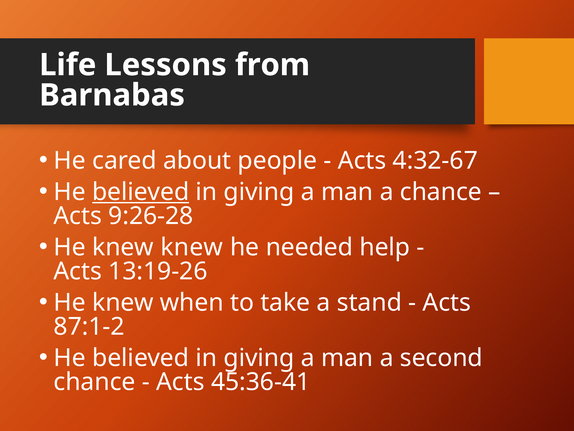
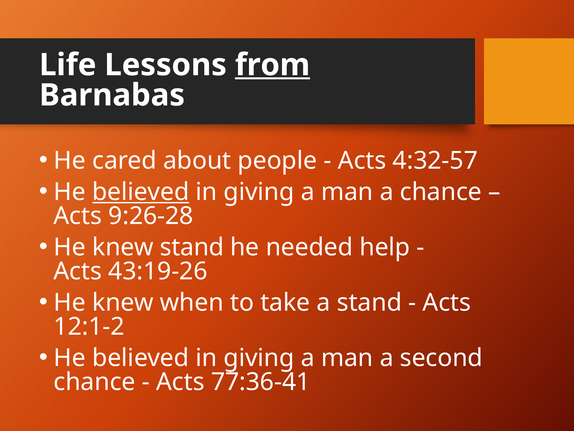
from underline: none -> present
4:32-67: 4:32-67 -> 4:32-57
knew knew: knew -> stand
13:19-26: 13:19-26 -> 43:19-26
87:1-2: 87:1-2 -> 12:1-2
45:36-41: 45:36-41 -> 77:36-41
